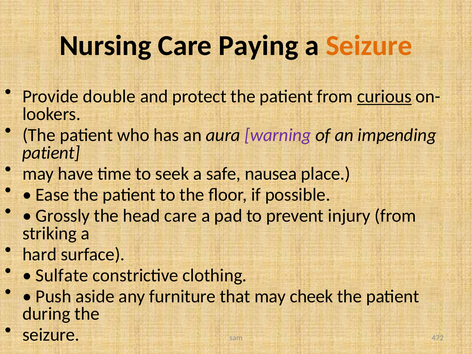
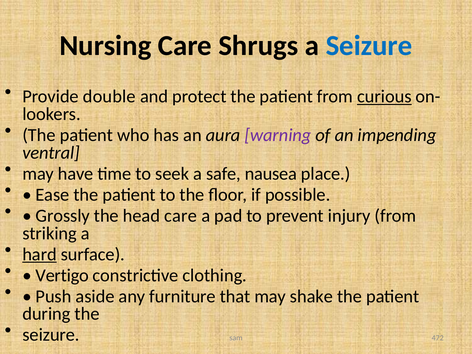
Paying: Paying -> Shrugs
Seizure at (369, 46) colour: orange -> blue
patient at (51, 153): patient -> ventral
hard underline: none -> present
Sulfate: Sulfate -> Vertigo
cheek: cheek -> shake
